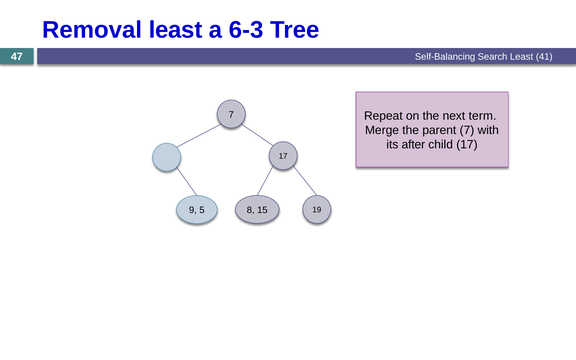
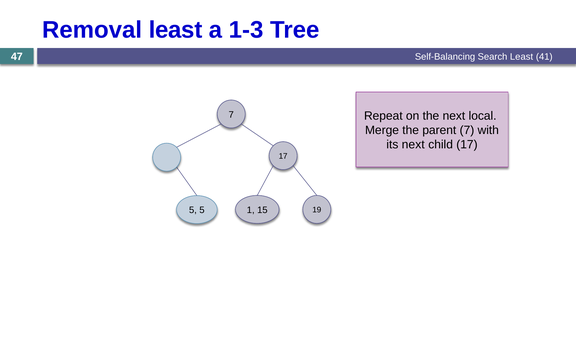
6-3: 6-3 -> 1-3
term: term -> local
its after: after -> next
8: 8 -> 1
9 at (193, 210): 9 -> 5
